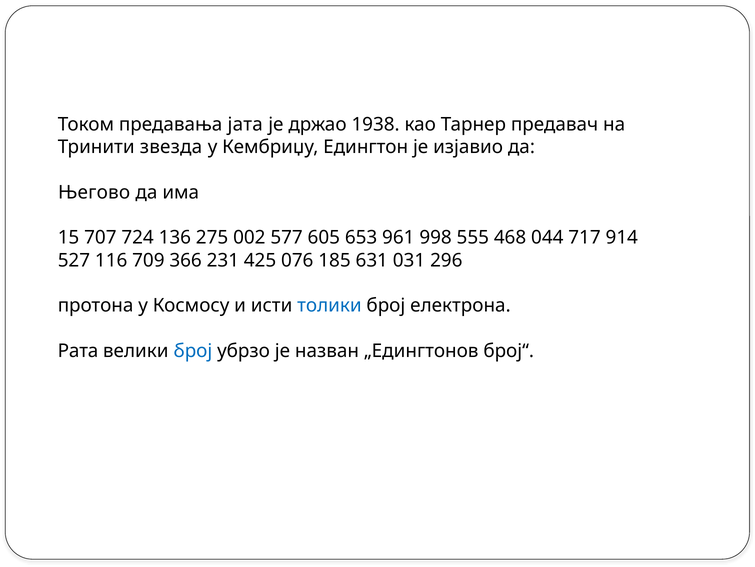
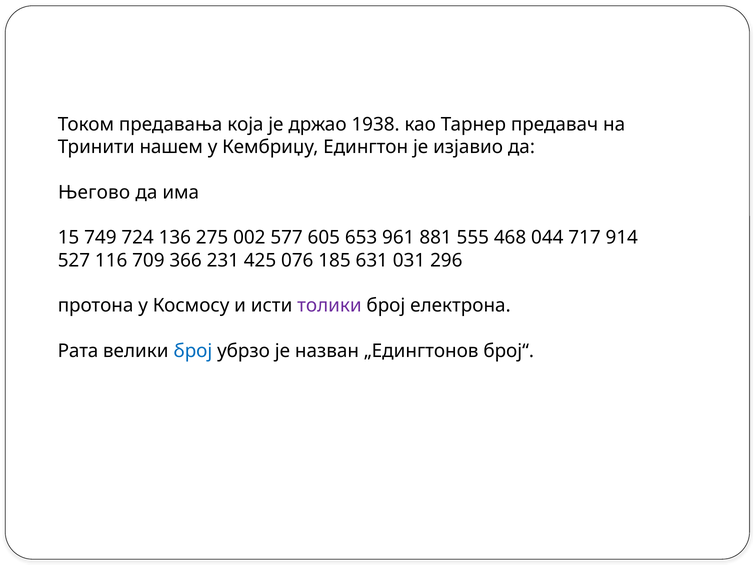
јата: јата -> која
звезда: звезда -> нашем
707: 707 -> 749
998: 998 -> 881
толики colour: blue -> purple
